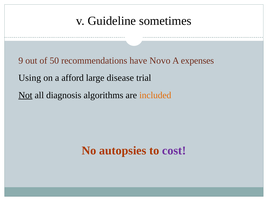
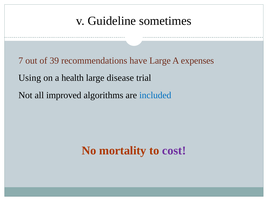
9: 9 -> 7
50: 50 -> 39
have Novo: Novo -> Large
afford: afford -> health
Not underline: present -> none
diagnosis: diagnosis -> improved
included colour: orange -> blue
autopsies: autopsies -> mortality
